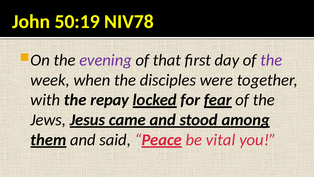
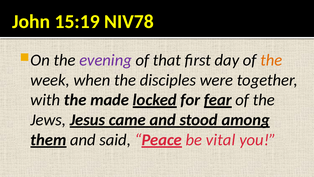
50:19: 50:19 -> 15:19
the at (271, 60) colour: purple -> orange
repay: repay -> made
